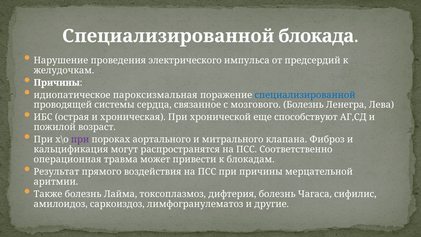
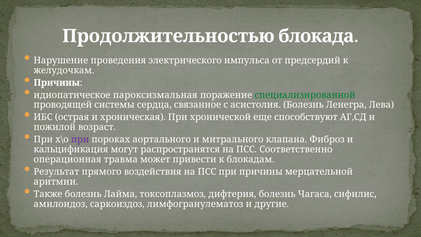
Специализированной at (168, 36): Специализированной -> Продолжительностью
специализированной at (305, 95) colour: blue -> green
мозгового: мозгового -> асистолия
